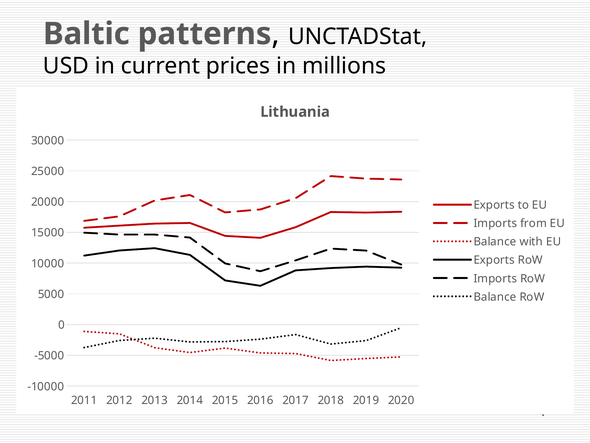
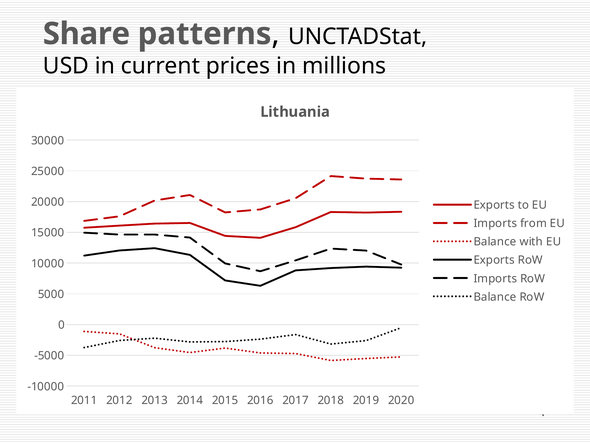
Baltic: Baltic -> Share
